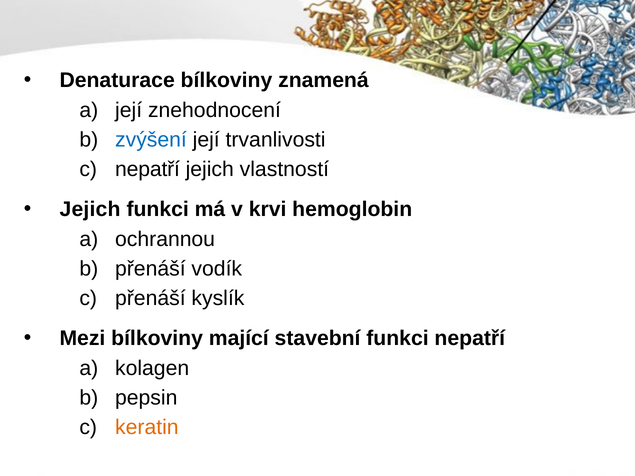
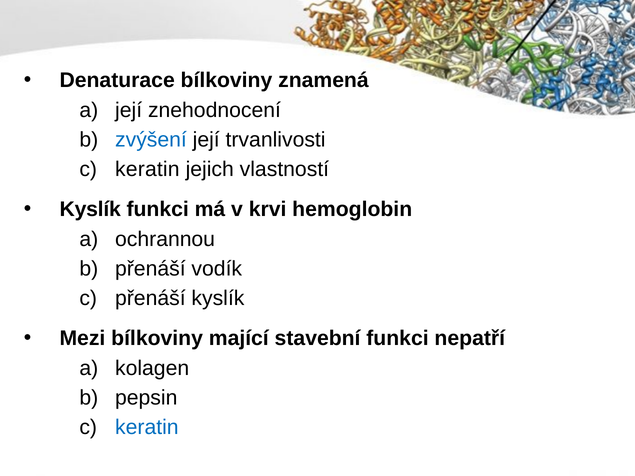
nepatří at (148, 169): nepatří -> keratin
Jejich at (90, 210): Jejich -> Kyslík
keratin at (147, 427) colour: orange -> blue
